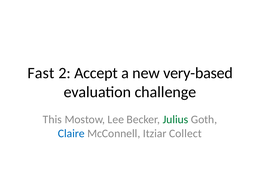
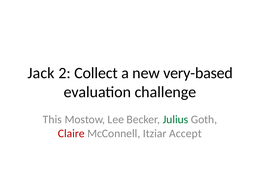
Fast: Fast -> Jack
Accept: Accept -> Collect
Claire colour: blue -> red
Collect: Collect -> Accept
